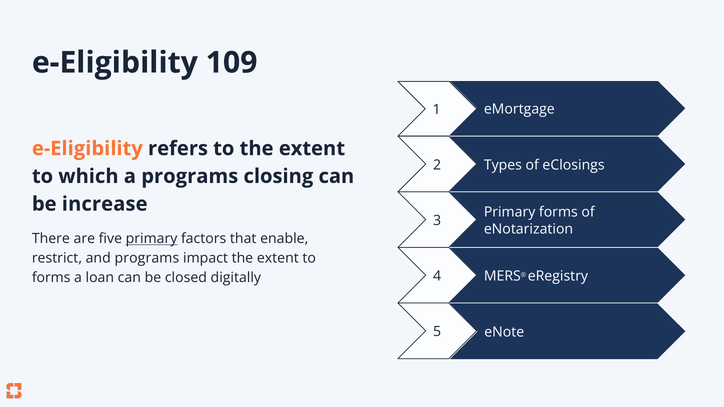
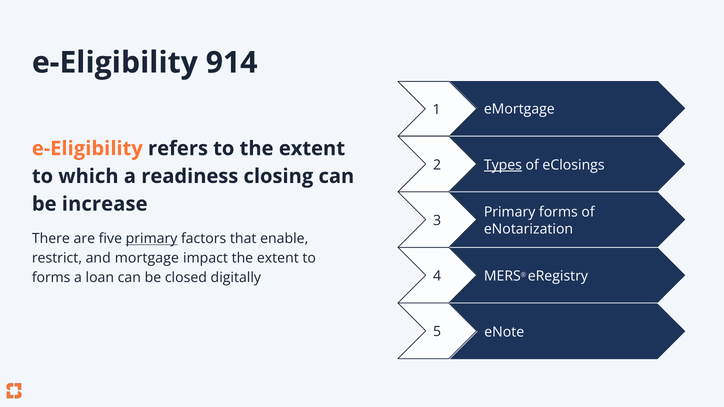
109: 109 -> 914
Types underline: none -> present
a programs: programs -> readiness
and programs: programs -> mortgage
